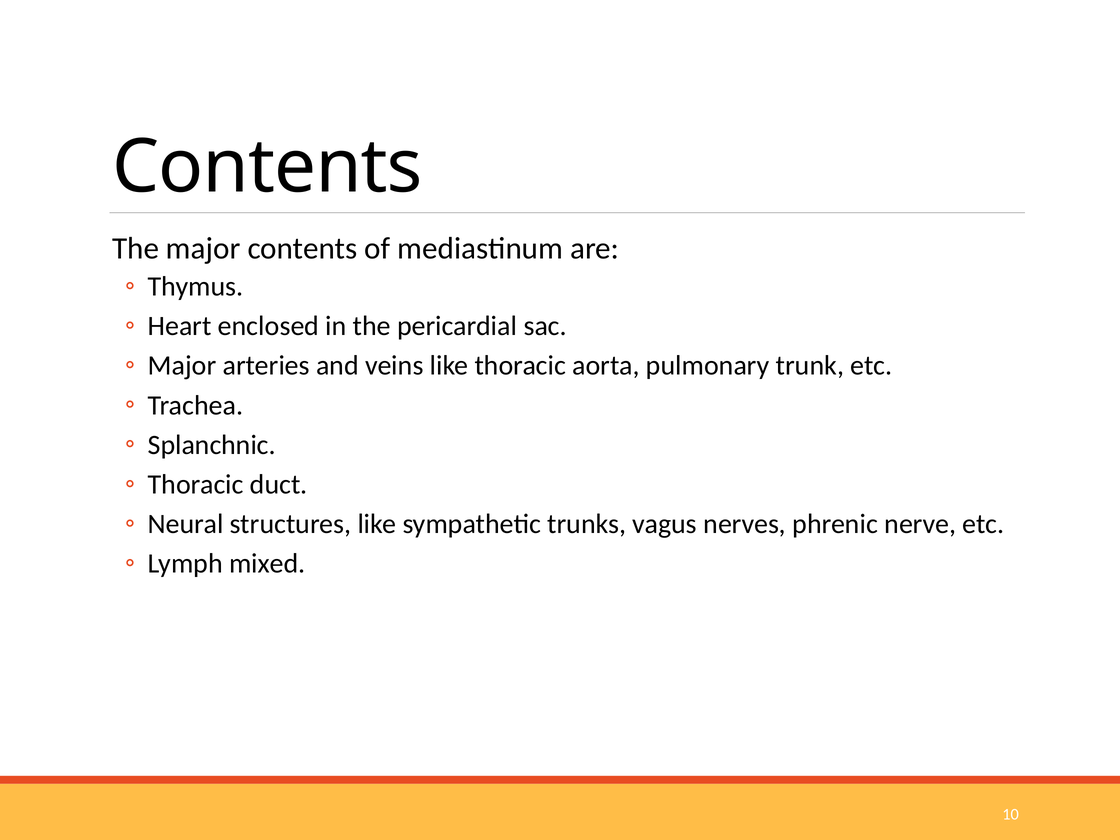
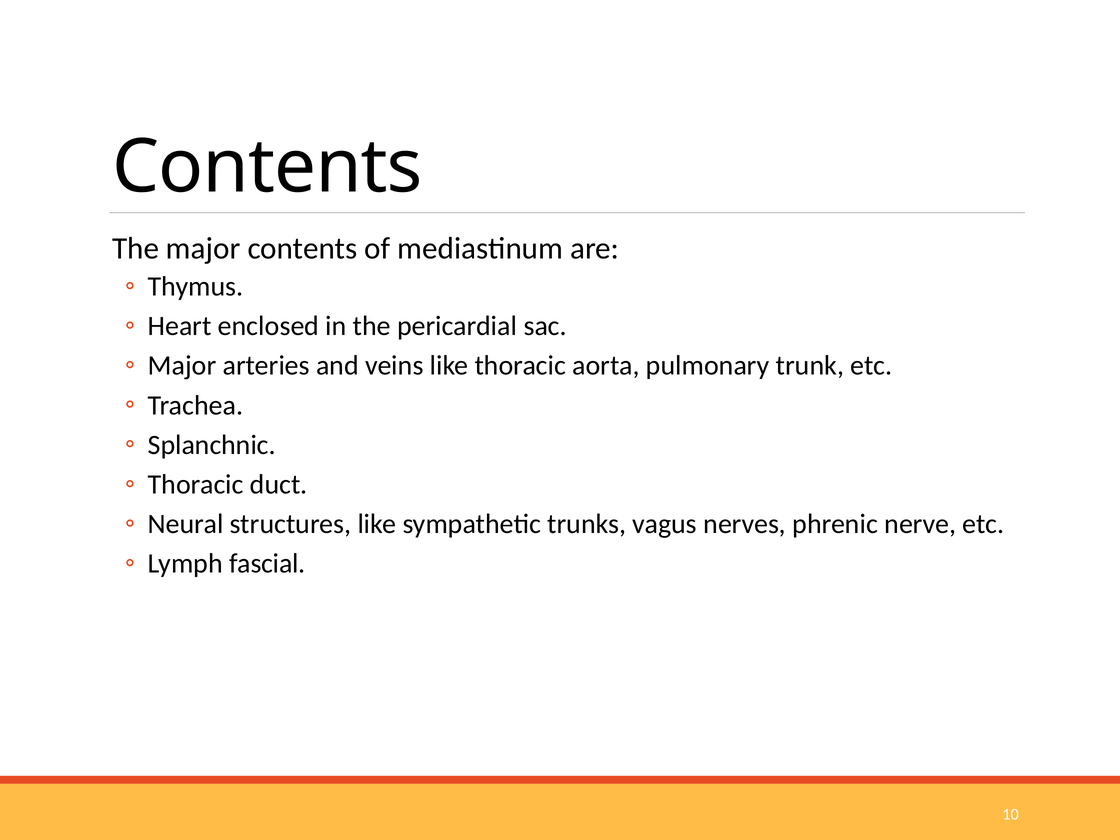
mixed: mixed -> fascial
